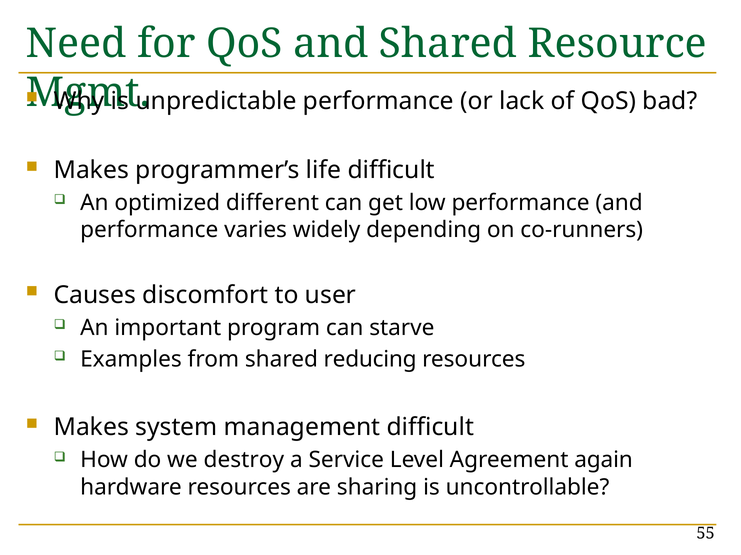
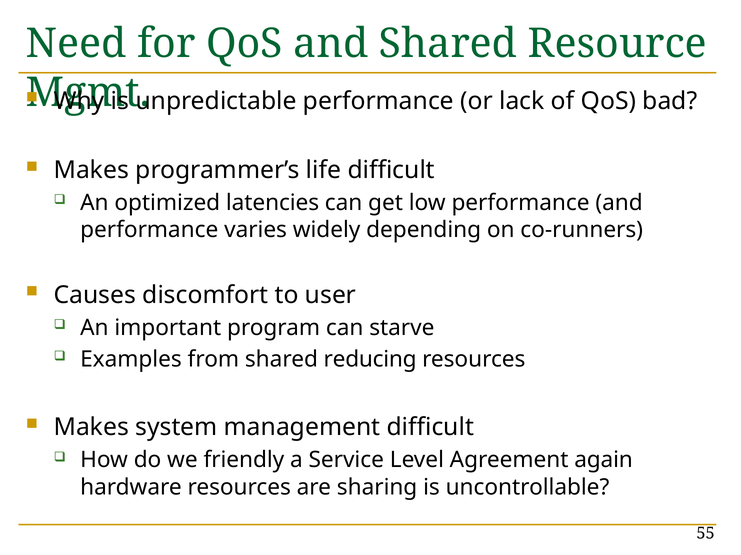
different: different -> latencies
destroy: destroy -> friendly
